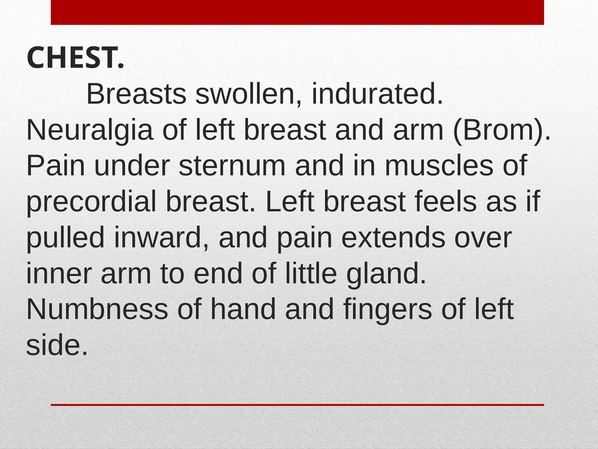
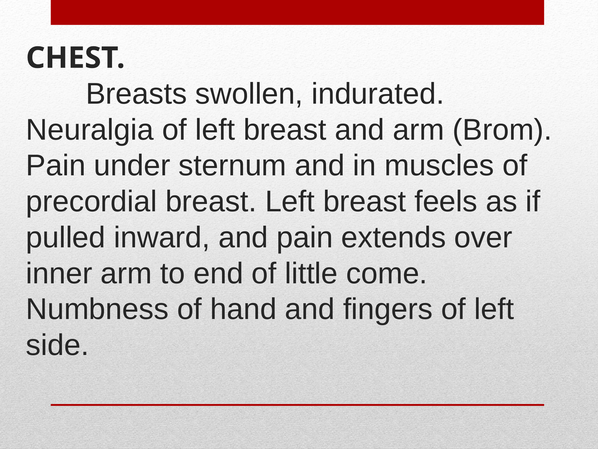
gland: gland -> come
